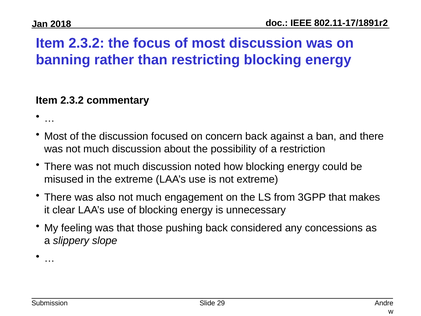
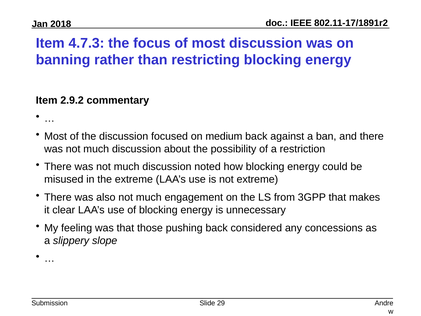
2.3.2 at (86, 43): 2.3.2 -> 4.7.3
2.3.2 at (72, 100): 2.3.2 -> 2.9.2
concern: concern -> medium
